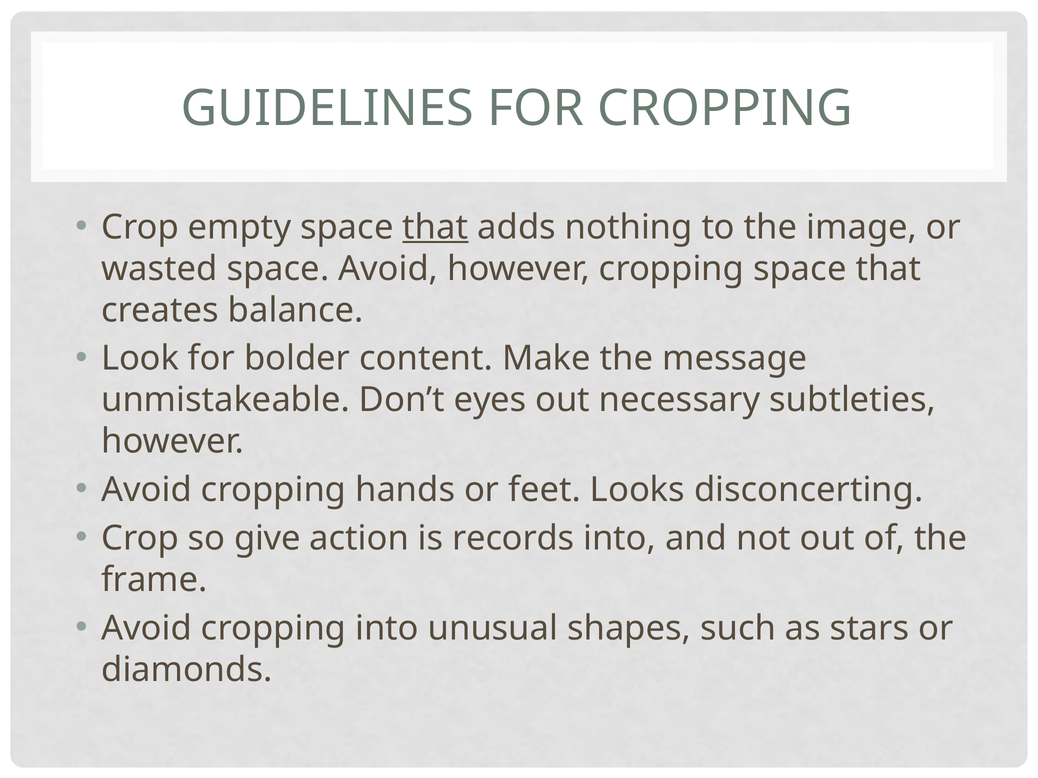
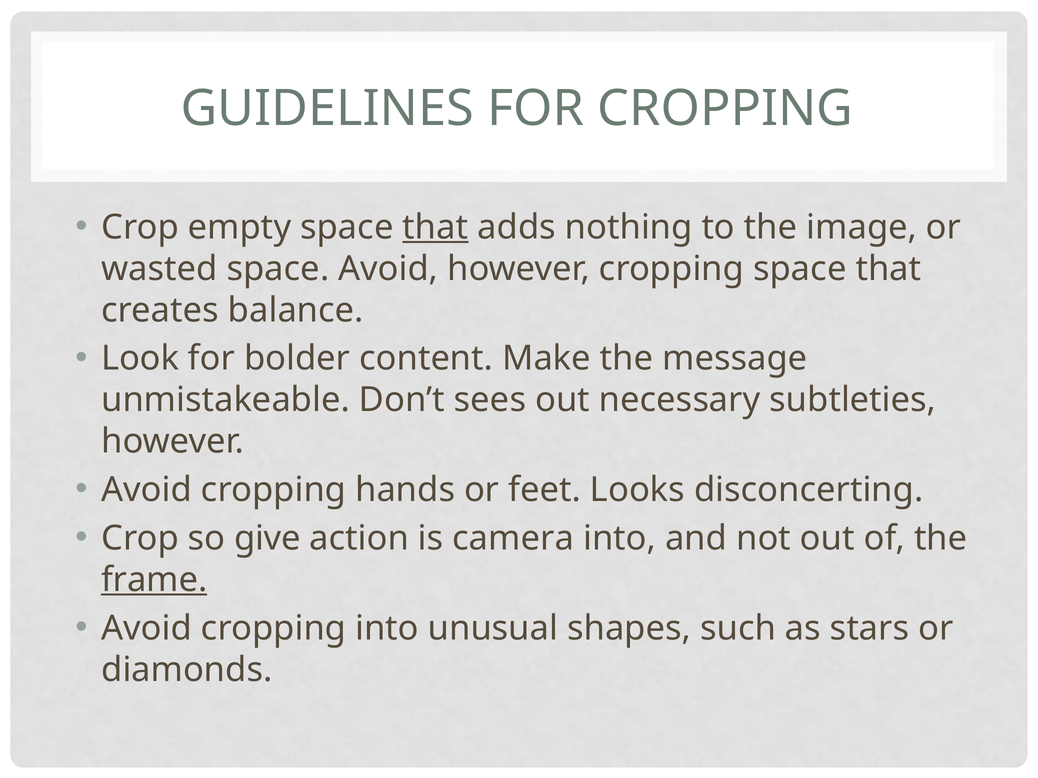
eyes: eyes -> sees
records: records -> camera
frame underline: none -> present
